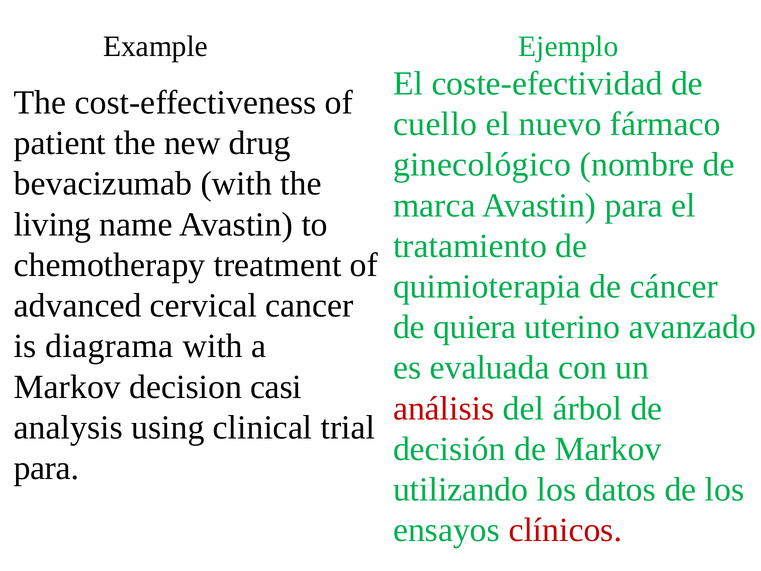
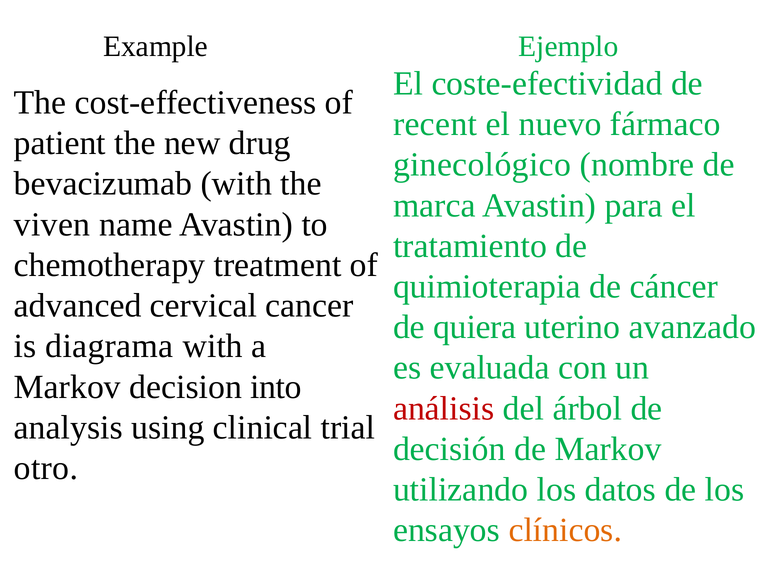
cuello: cuello -> recent
living: living -> viven
casi: casi -> into
para at (46, 468): para -> otro
clínicos colour: red -> orange
